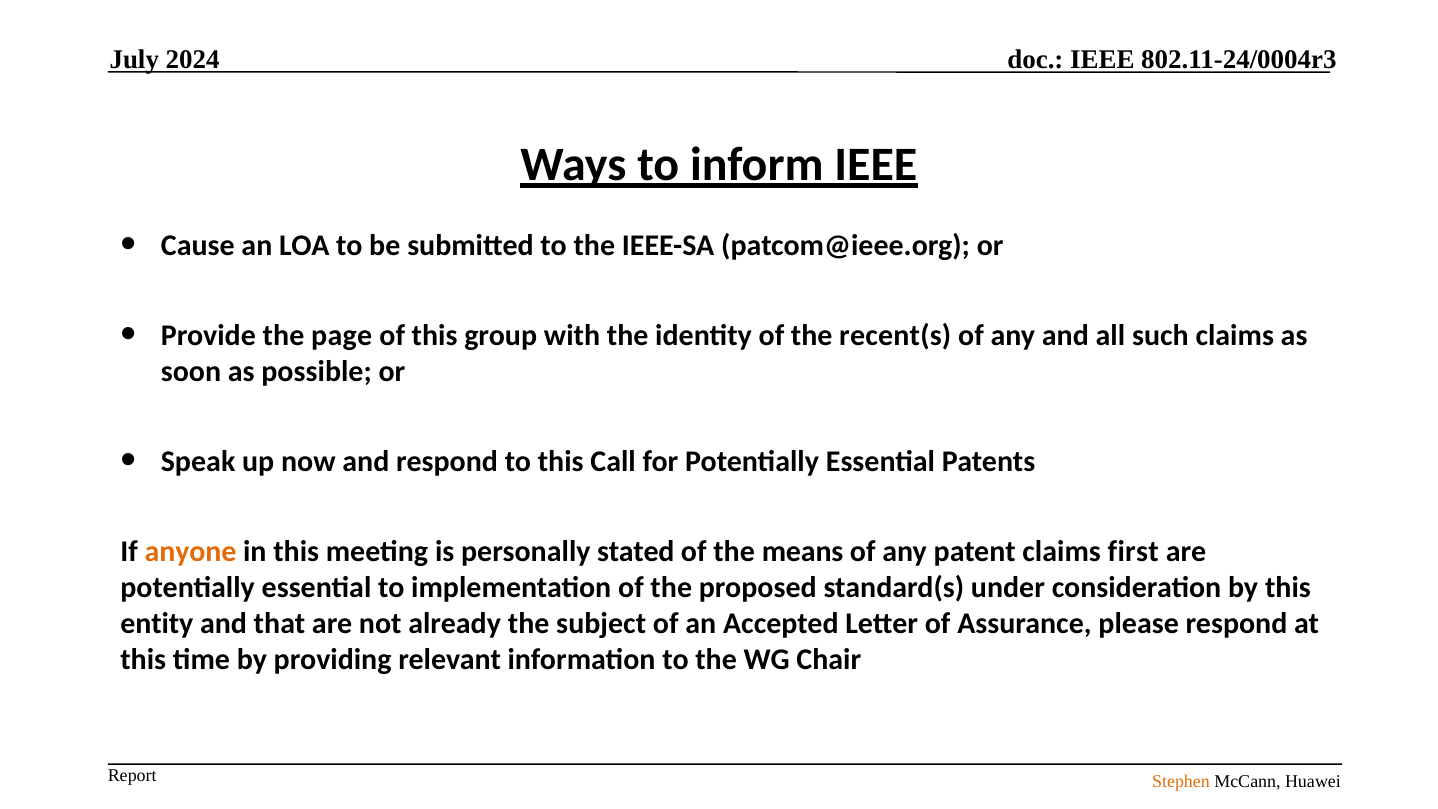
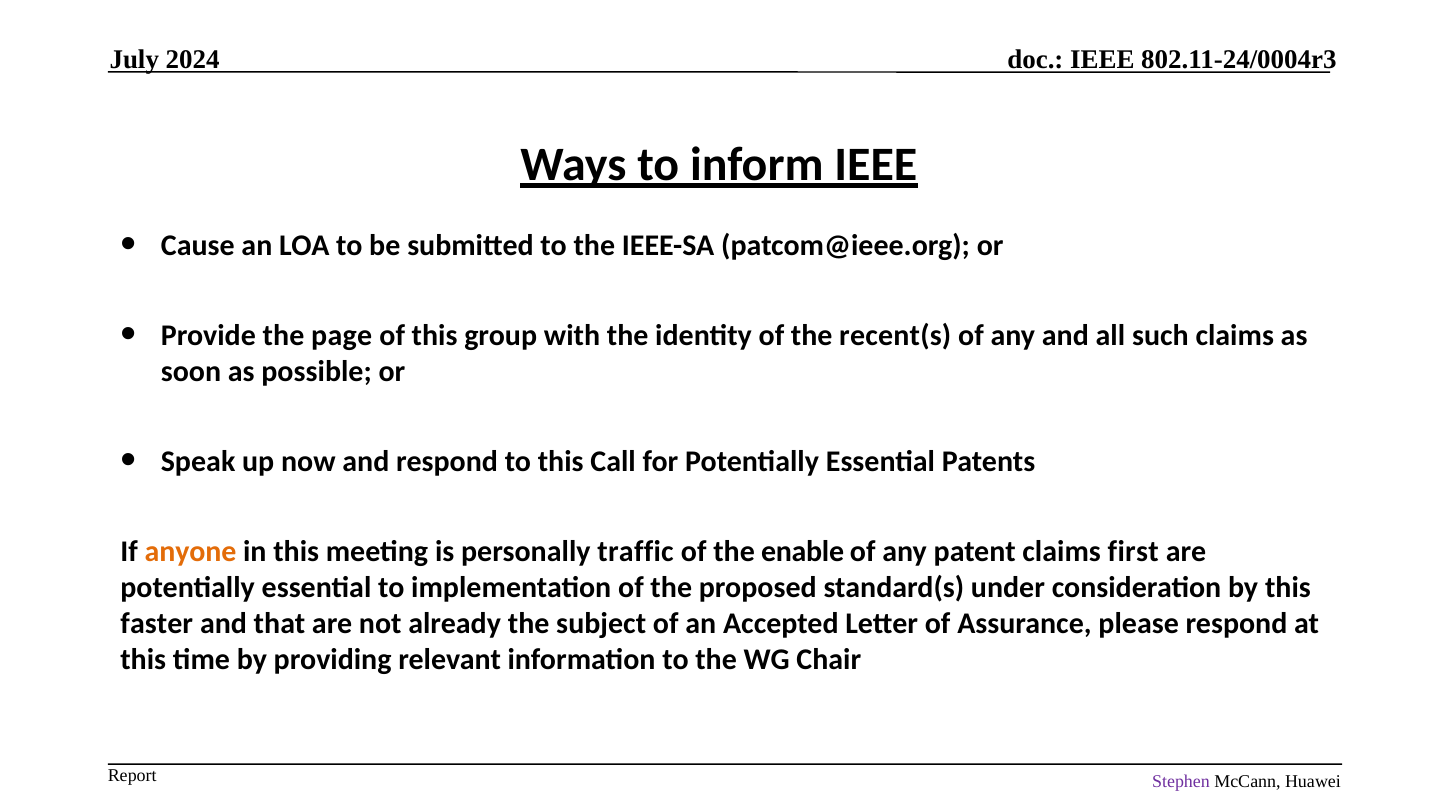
stated: stated -> traffic
means: means -> enable
entity: entity -> faster
Stephen colour: orange -> purple
